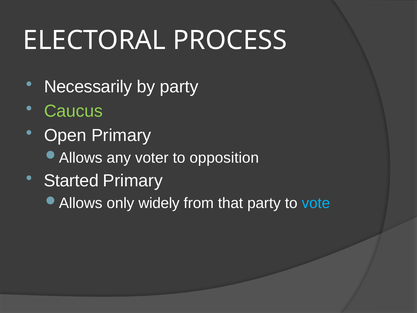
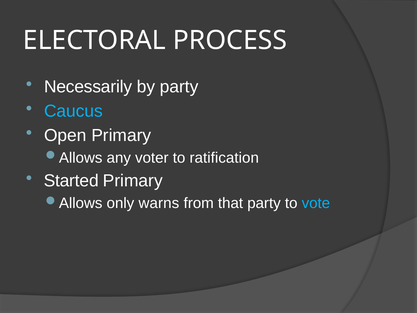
Caucus colour: light green -> light blue
opposition: opposition -> ratification
widely: widely -> warns
